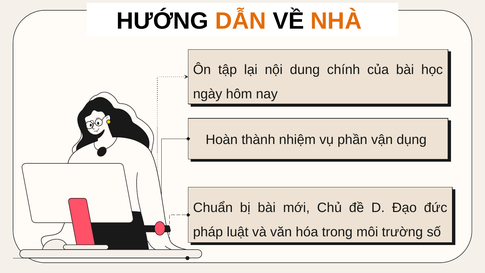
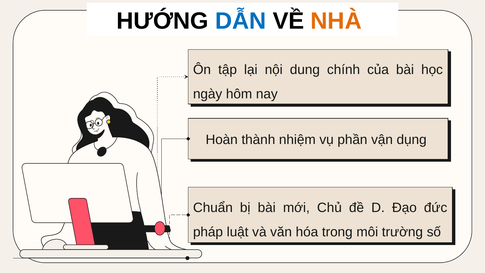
DẪN colour: orange -> blue
